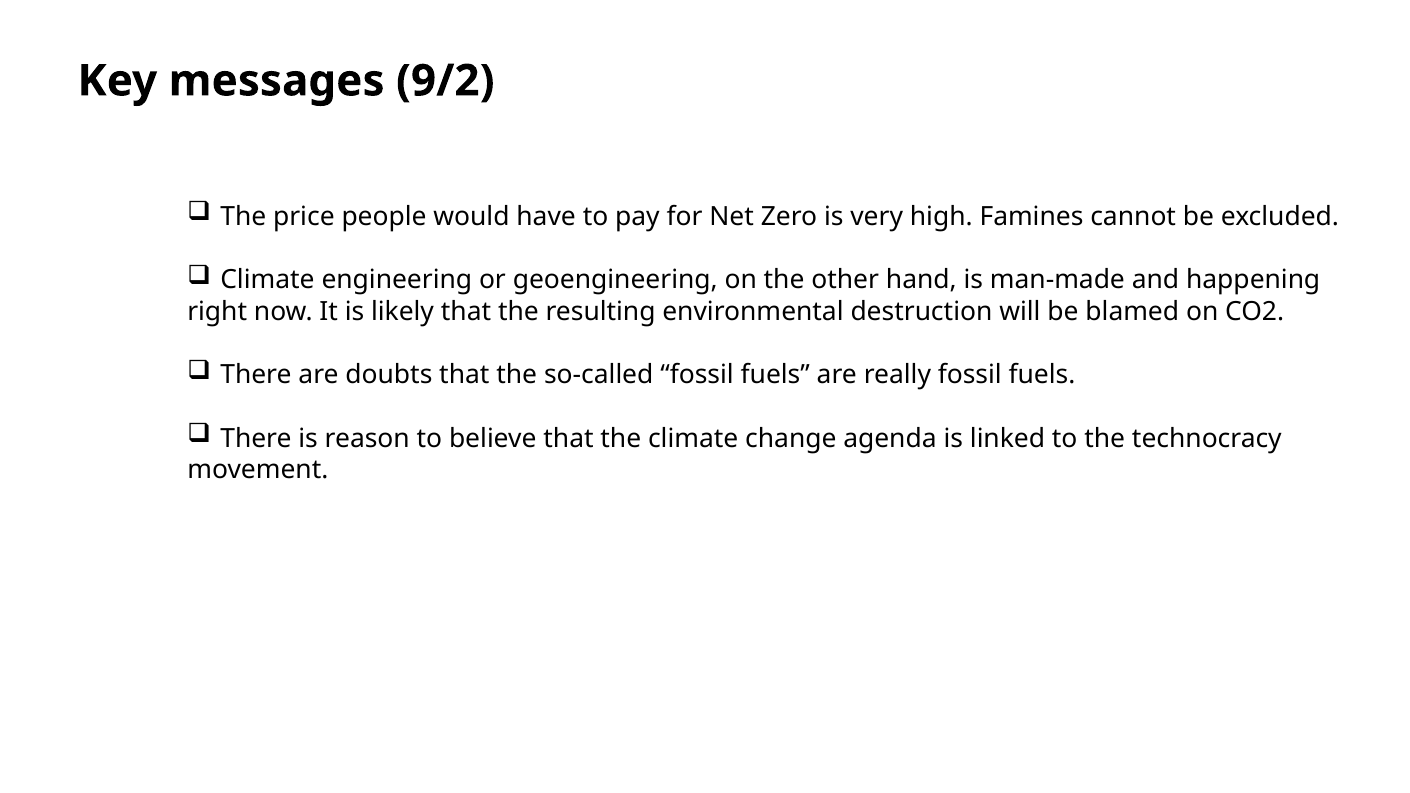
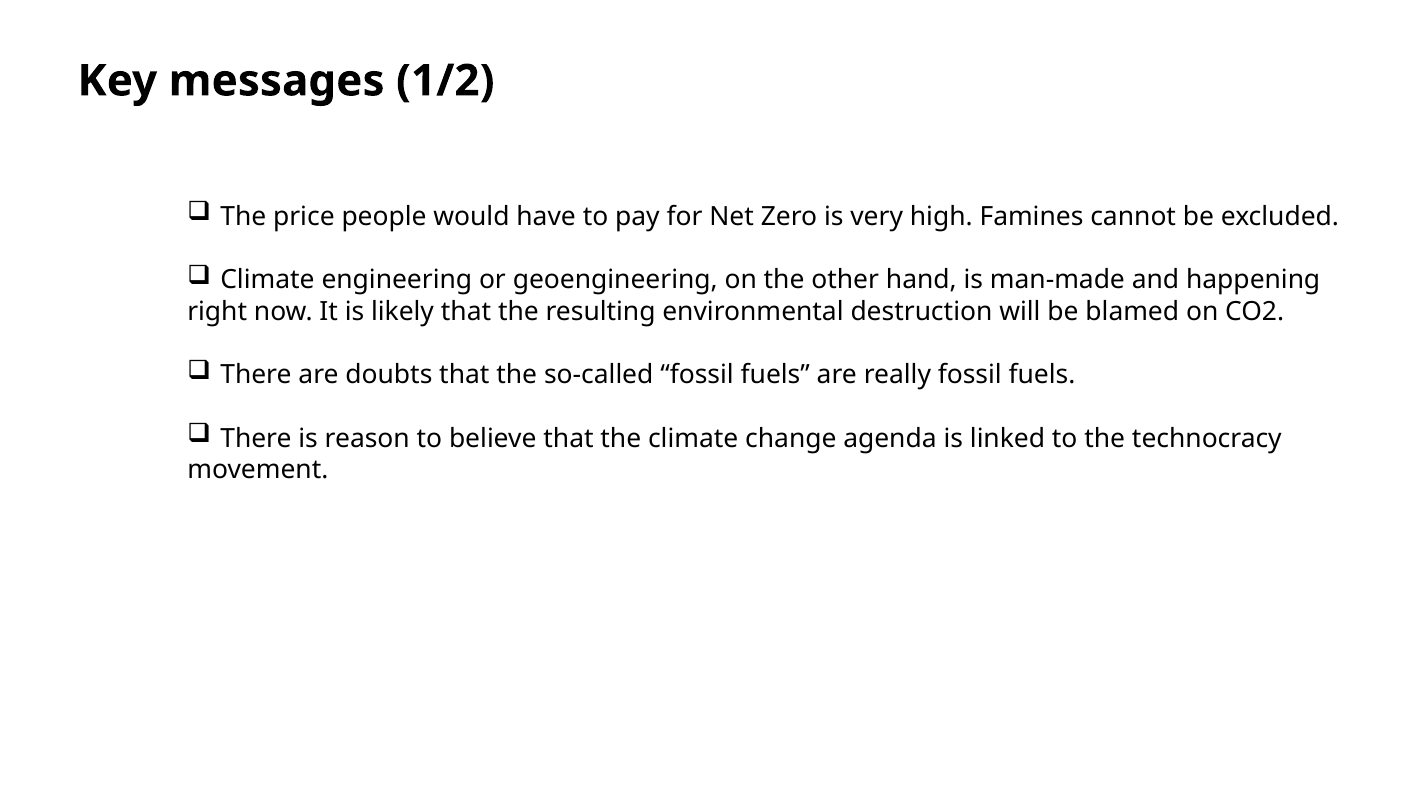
9/2: 9/2 -> 1/2
